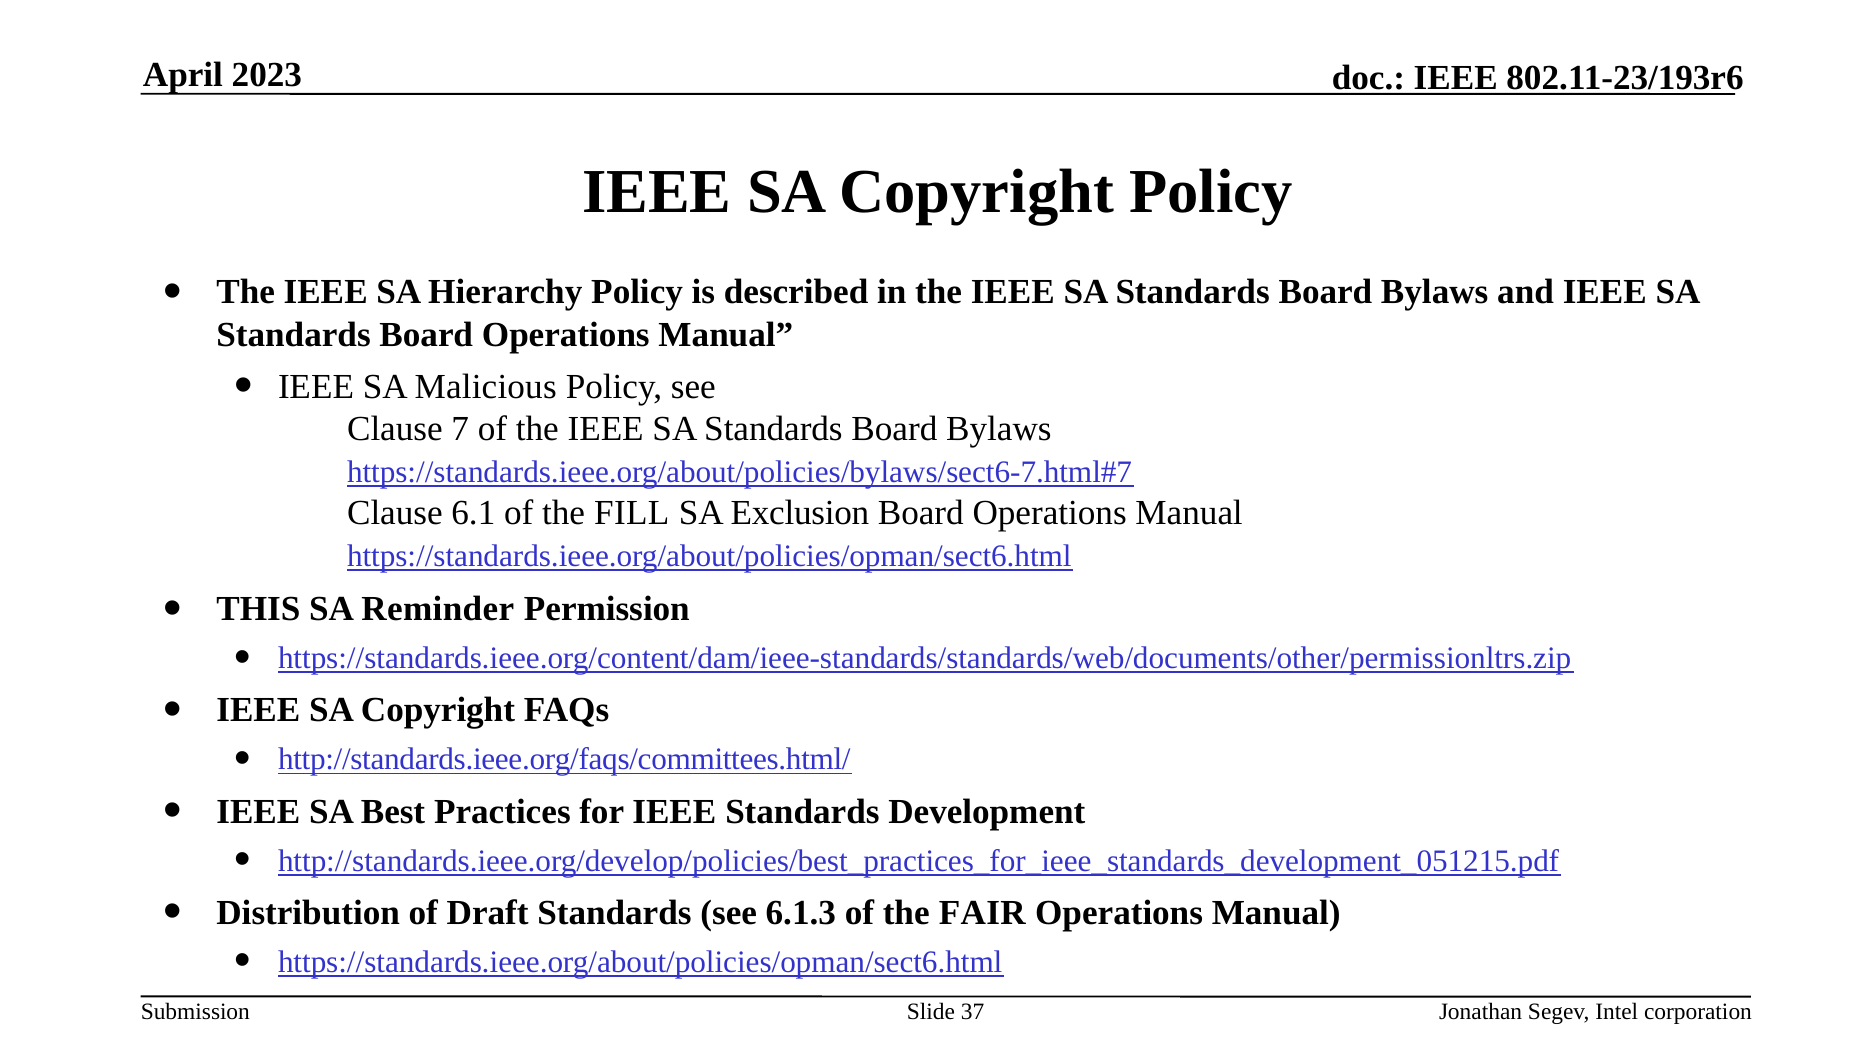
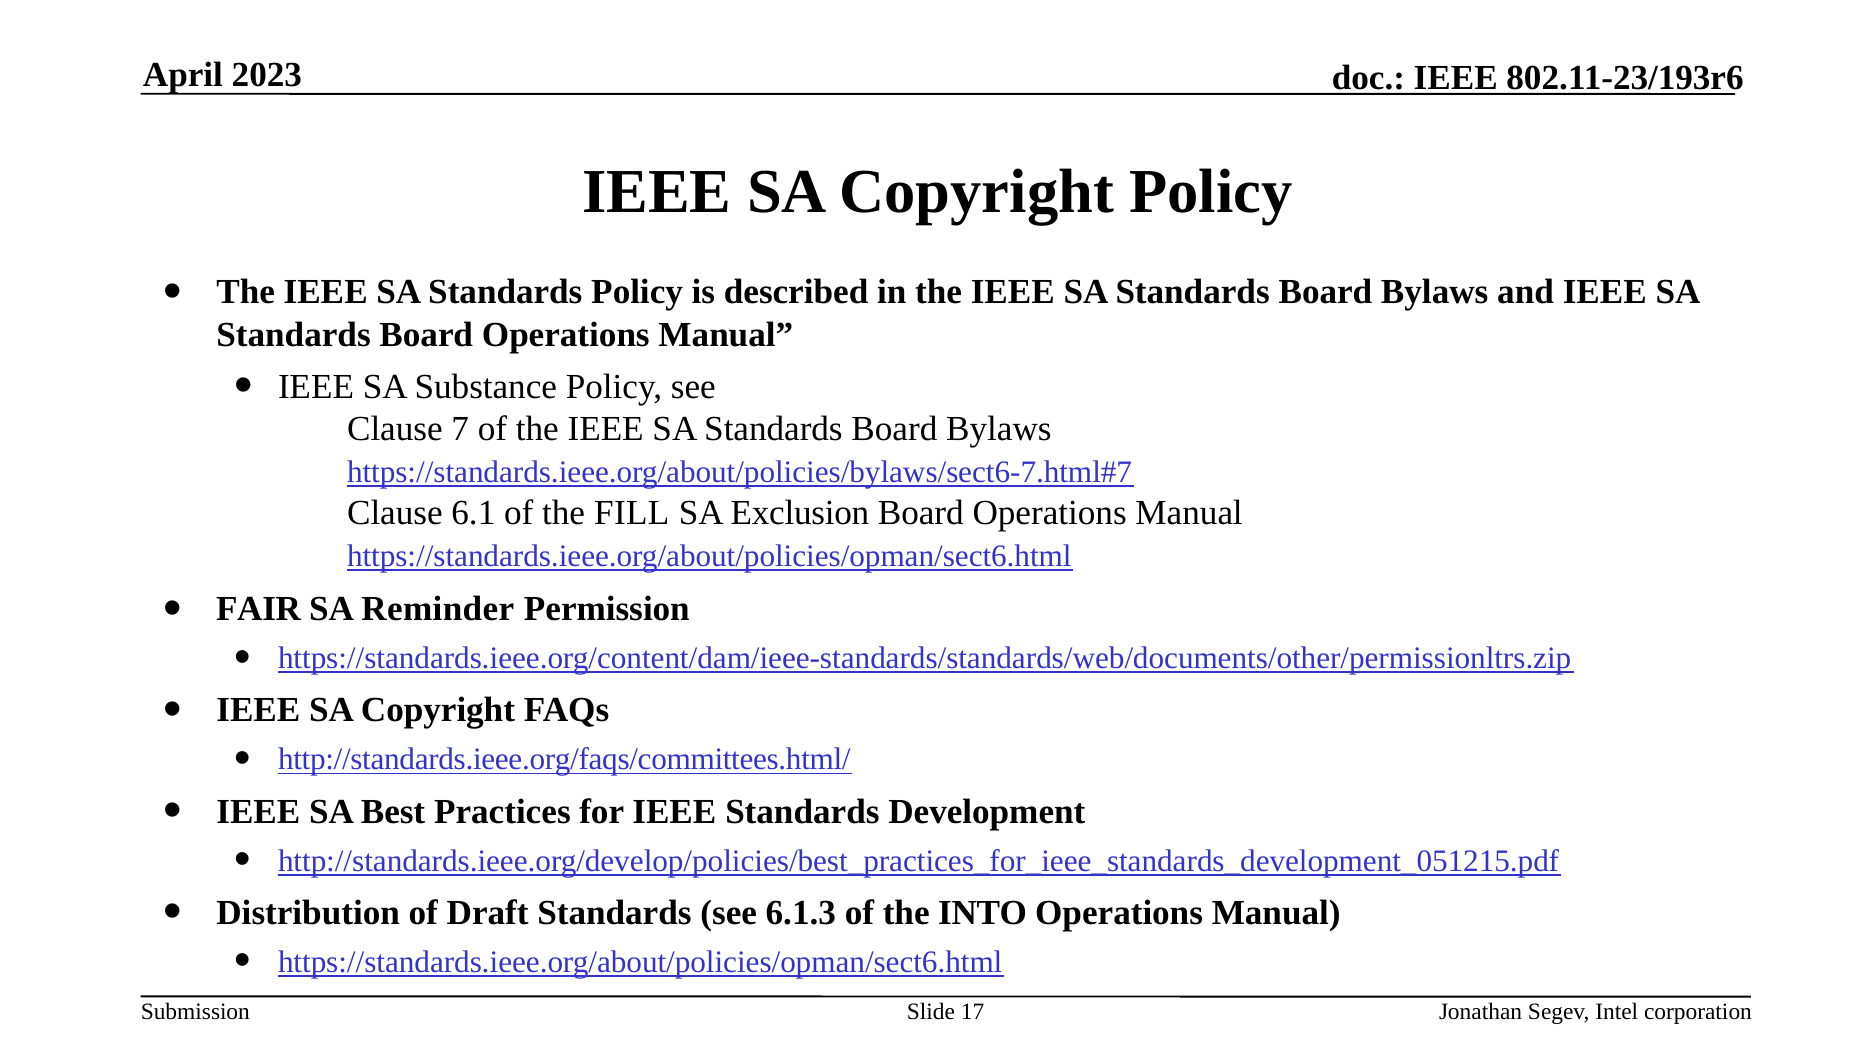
Hierarchy at (505, 292): Hierarchy -> Standards
Malicious: Malicious -> Substance
THIS: THIS -> FAIR
FAIR: FAIR -> INTO
37: 37 -> 17
